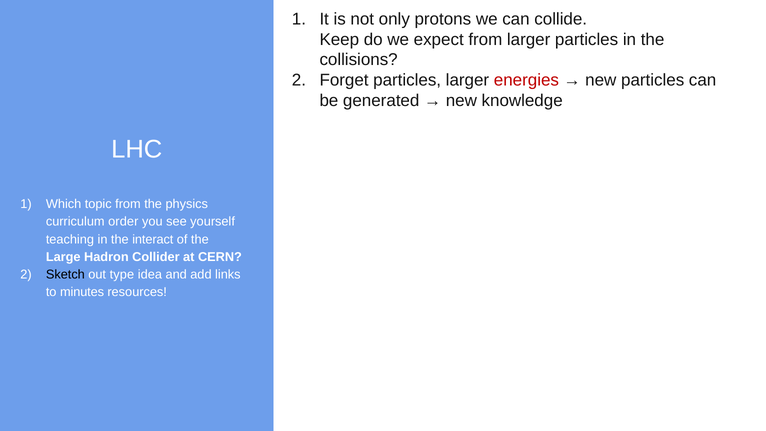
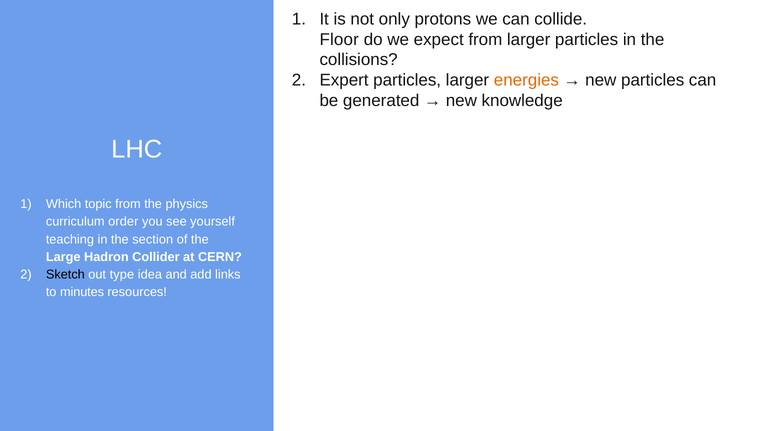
Keep: Keep -> Floor
Forget: Forget -> Expert
energies colour: red -> orange
interact: interact -> section
